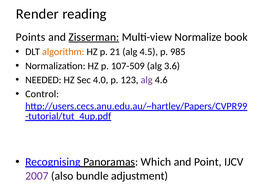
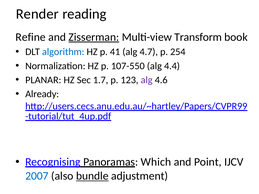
Points: Points -> Refine
Normalize: Normalize -> Transform
algorithm colour: orange -> blue
21: 21 -> 41
4.5: 4.5 -> 4.7
985: 985 -> 254
107-509: 107-509 -> 107-550
3.6: 3.6 -> 4.4
NEEDED: NEEDED -> PLANAR
4.0: 4.0 -> 1.7
Control: Control -> Already
2007 colour: purple -> blue
bundle underline: none -> present
